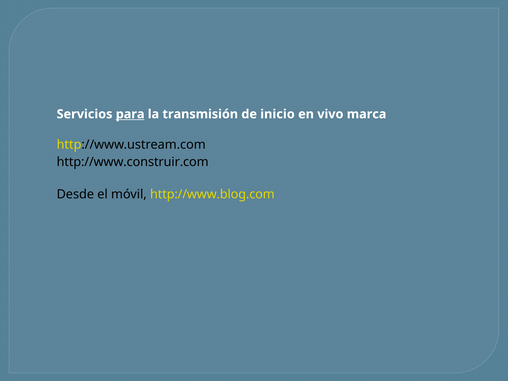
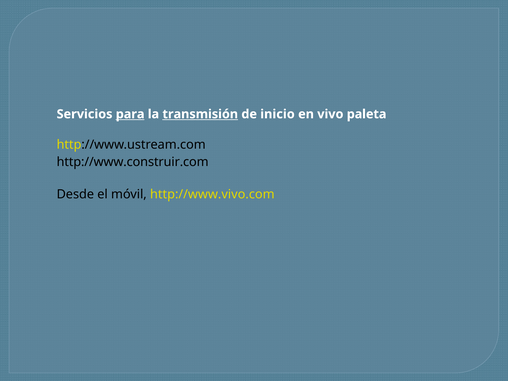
transmisión underline: none -> present
marca: marca -> paleta
http://www.blog.com: http://www.blog.com -> http://www.vivo.com
